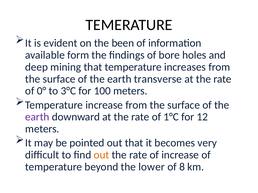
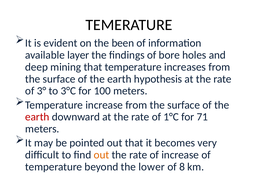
form: form -> layer
transverse: transverse -> hypothesis
0°: 0° -> 3°
earth at (37, 117) colour: purple -> red
12: 12 -> 71
